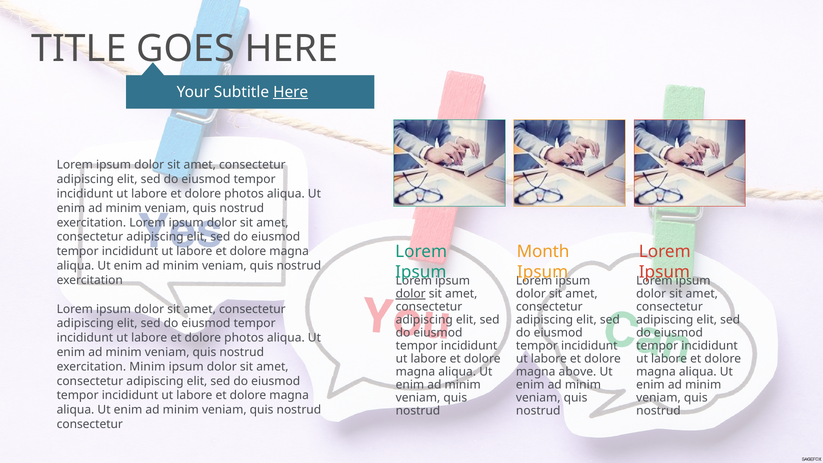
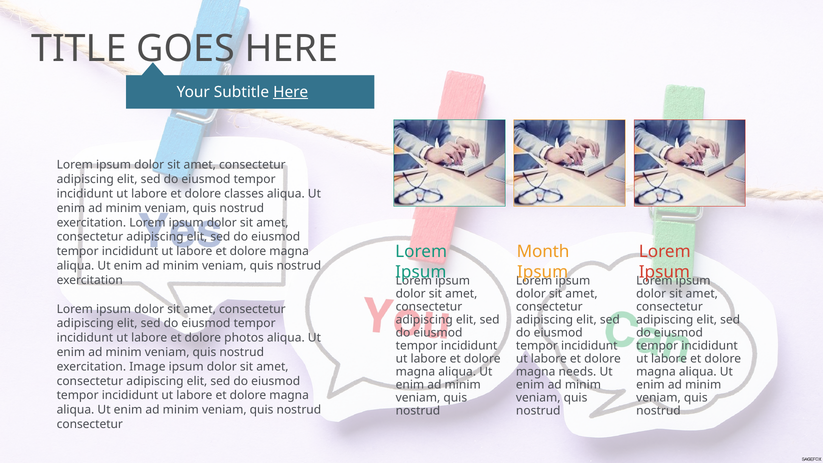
photos at (244, 194): photos -> classes
dolor at (411, 294) underline: present -> none
exercitation Minim: Minim -> Image
above: above -> needs
